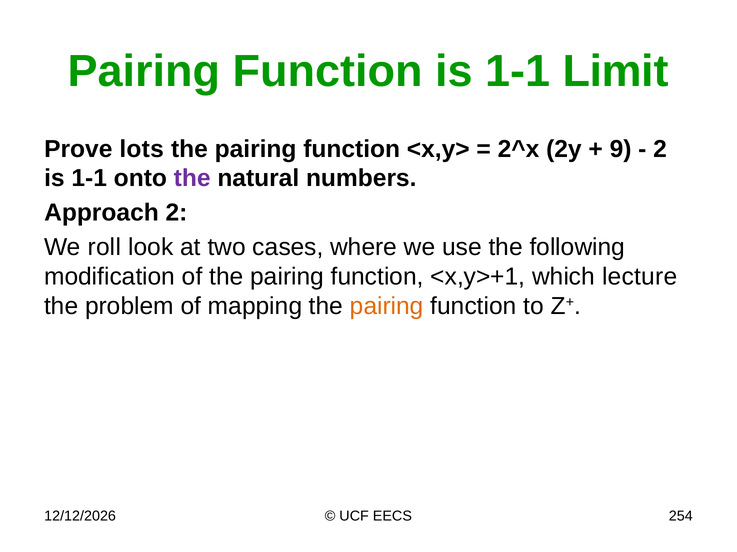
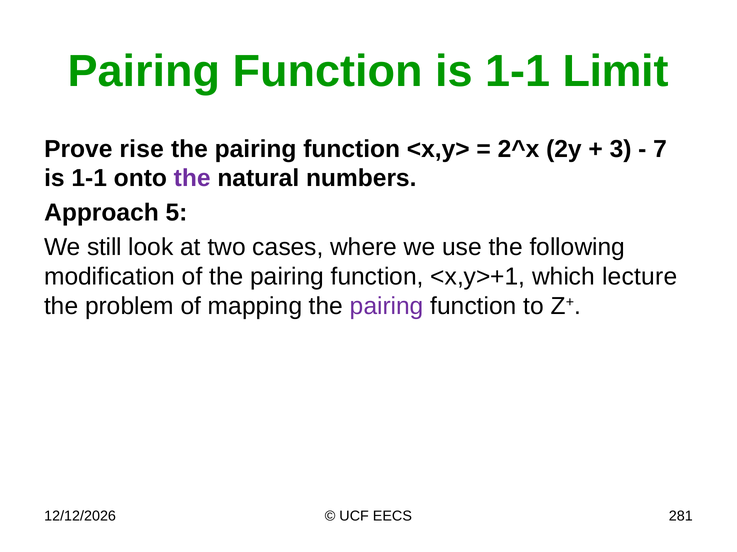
lots: lots -> rise
9: 9 -> 3
2 at (660, 149): 2 -> 7
Approach 2: 2 -> 5
roll: roll -> still
pairing at (387, 306) colour: orange -> purple
254: 254 -> 281
